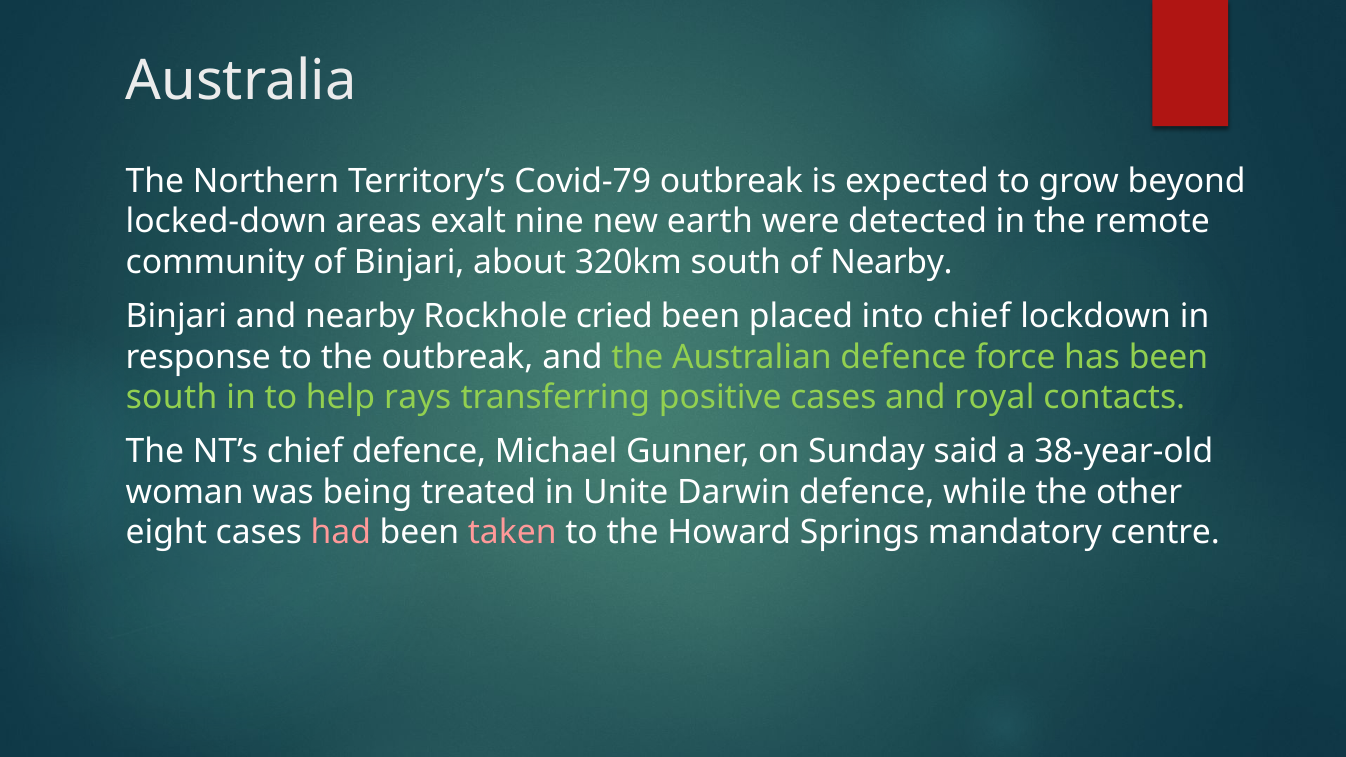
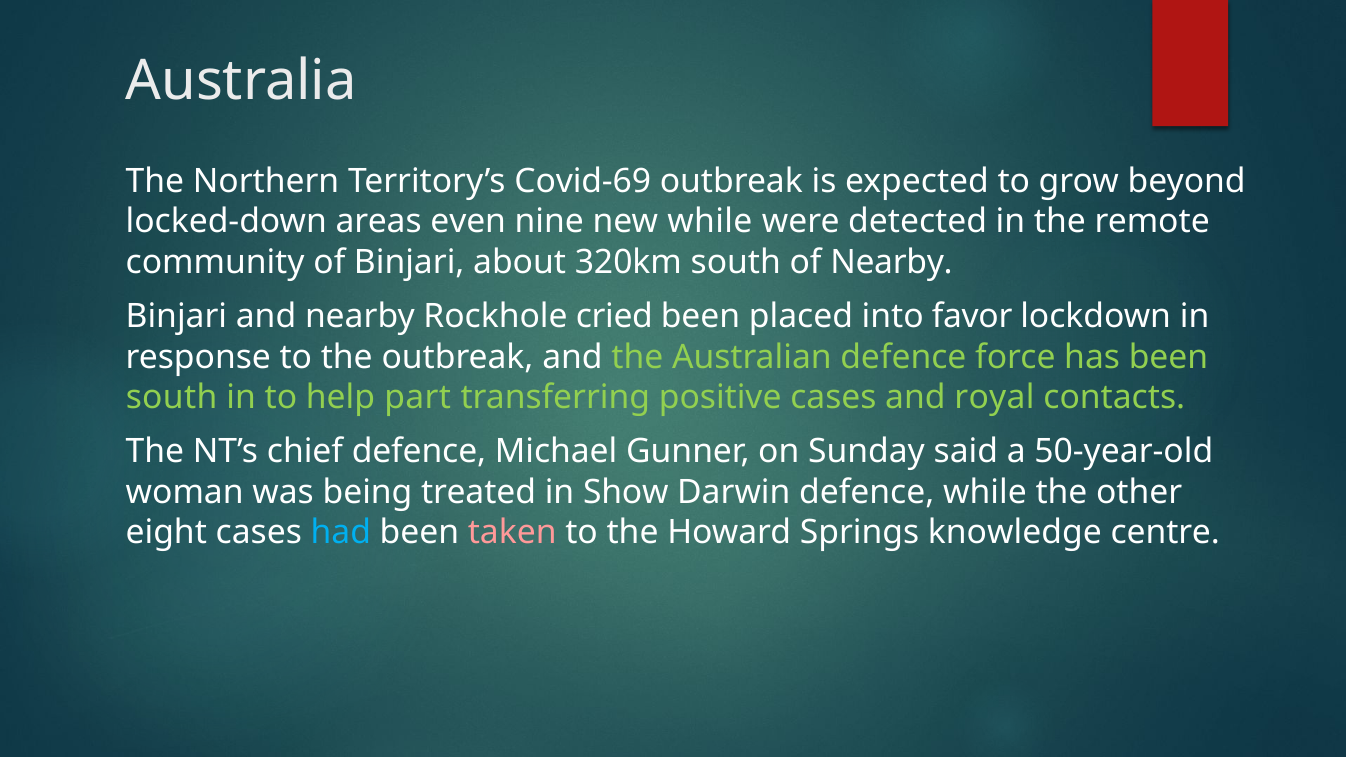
Covid-79: Covid-79 -> Covid-69
exalt: exalt -> even
new earth: earth -> while
into chief: chief -> favor
rays: rays -> part
38-year-old: 38-year-old -> 50-year-old
Unite: Unite -> Show
had colour: pink -> light blue
mandatory: mandatory -> knowledge
